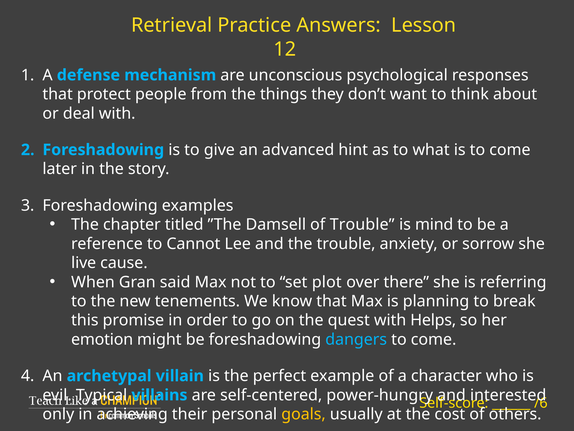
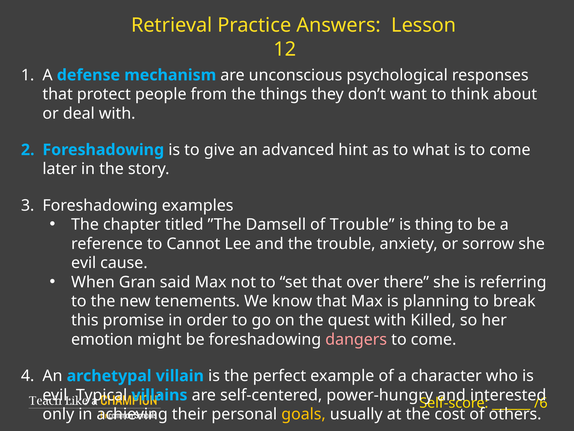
mind: mind -> thing
live at (84, 263): live -> evil
set plot: plot -> that
Helps: Helps -> Killed
dangers colour: light blue -> pink
